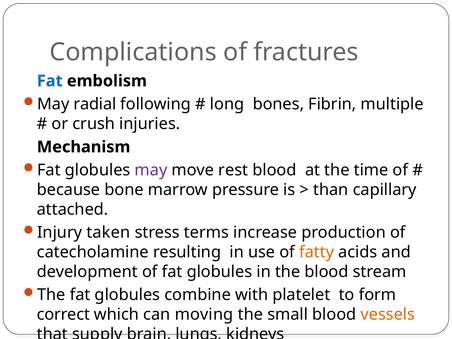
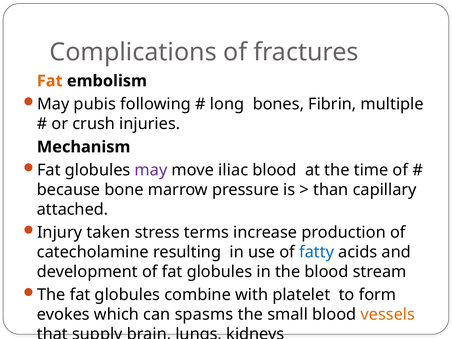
Fat at (50, 81) colour: blue -> orange
radial: radial -> pubis
rest: rest -> iliac
fatty colour: orange -> blue
correct: correct -> evokes
moving: moving -> spasms
